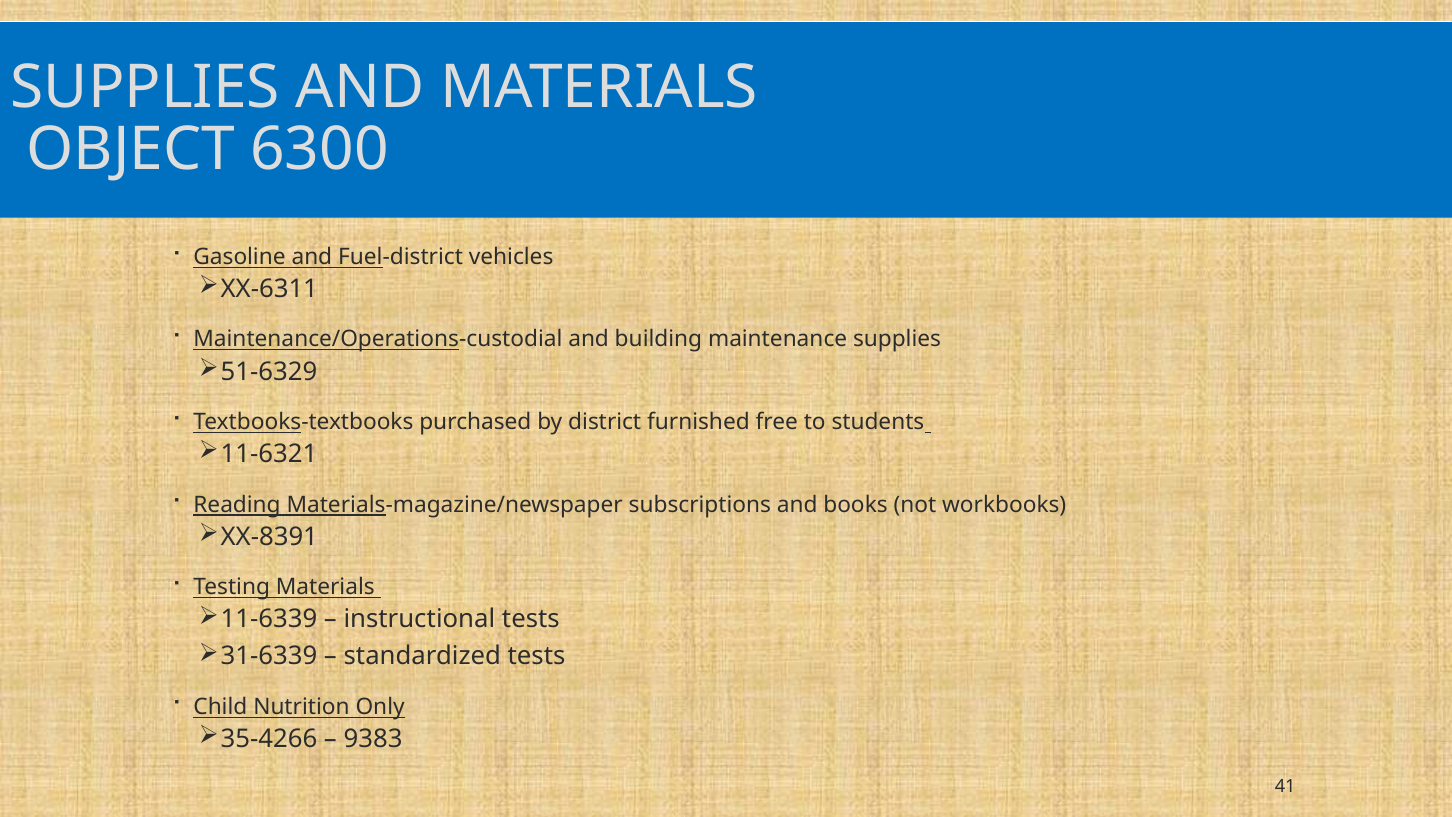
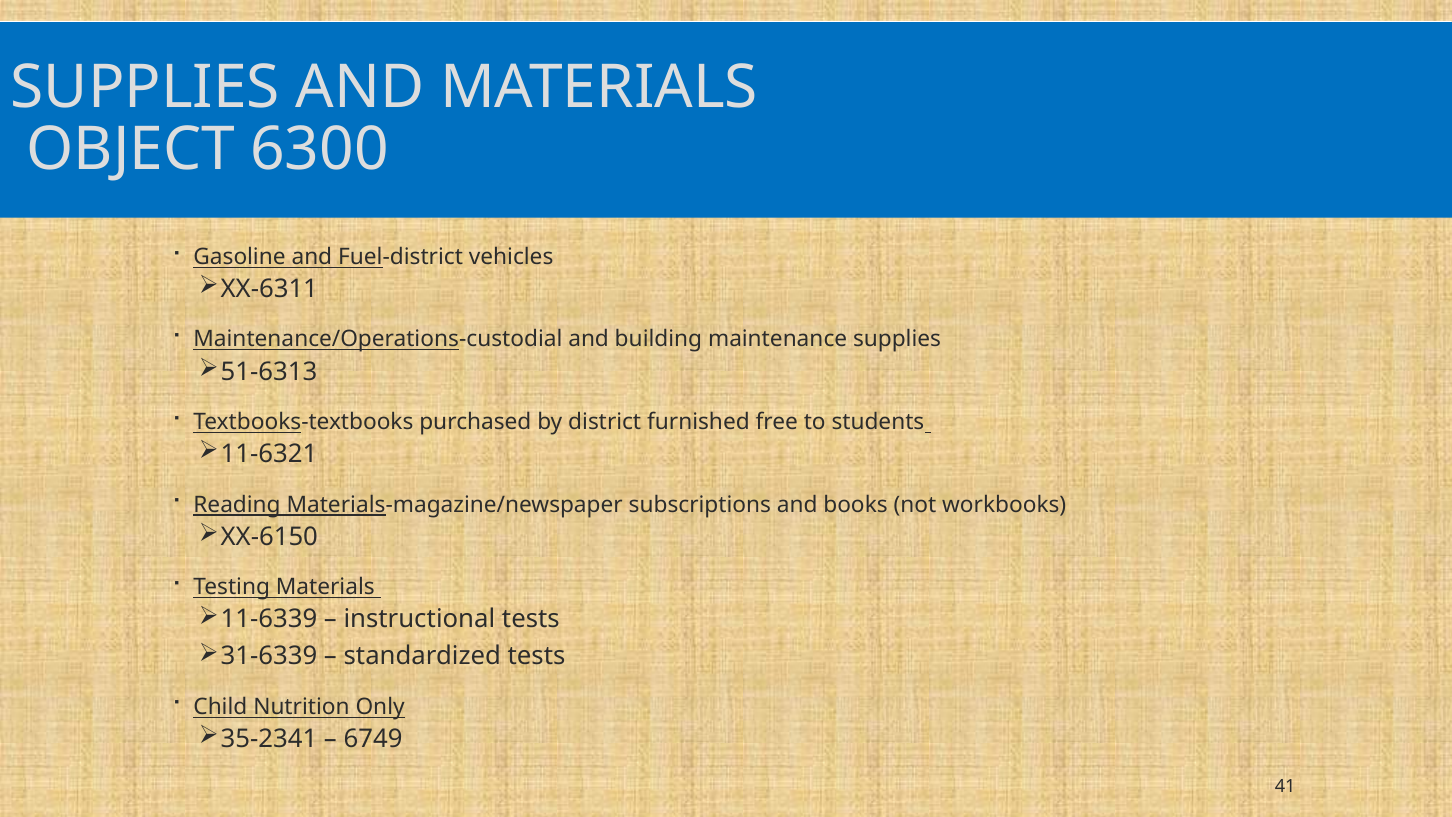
51-6329: 51-6329 -> 51-6313
XX-8391: XX-8391 -> XX-6150
35-4266: 35-4266 -> 35-2341
9383: 9383 -> 6749
